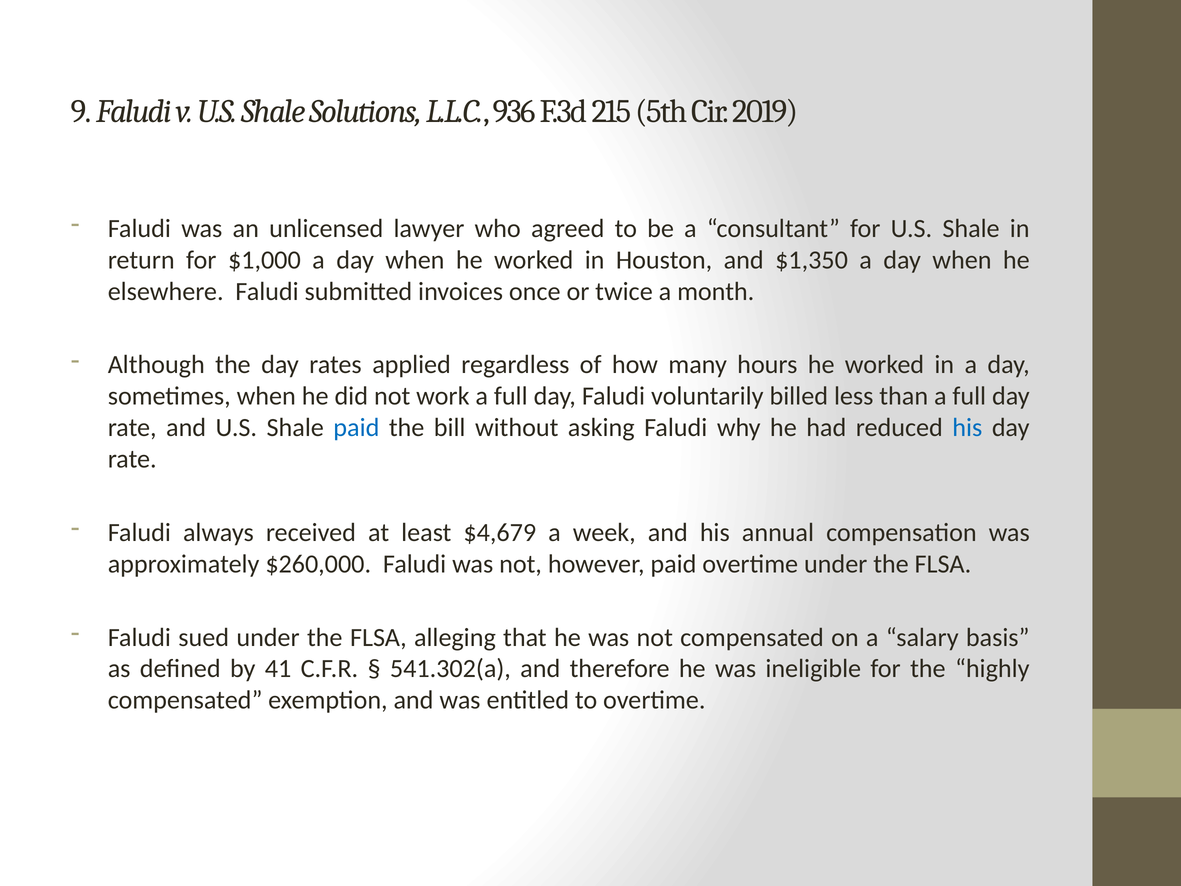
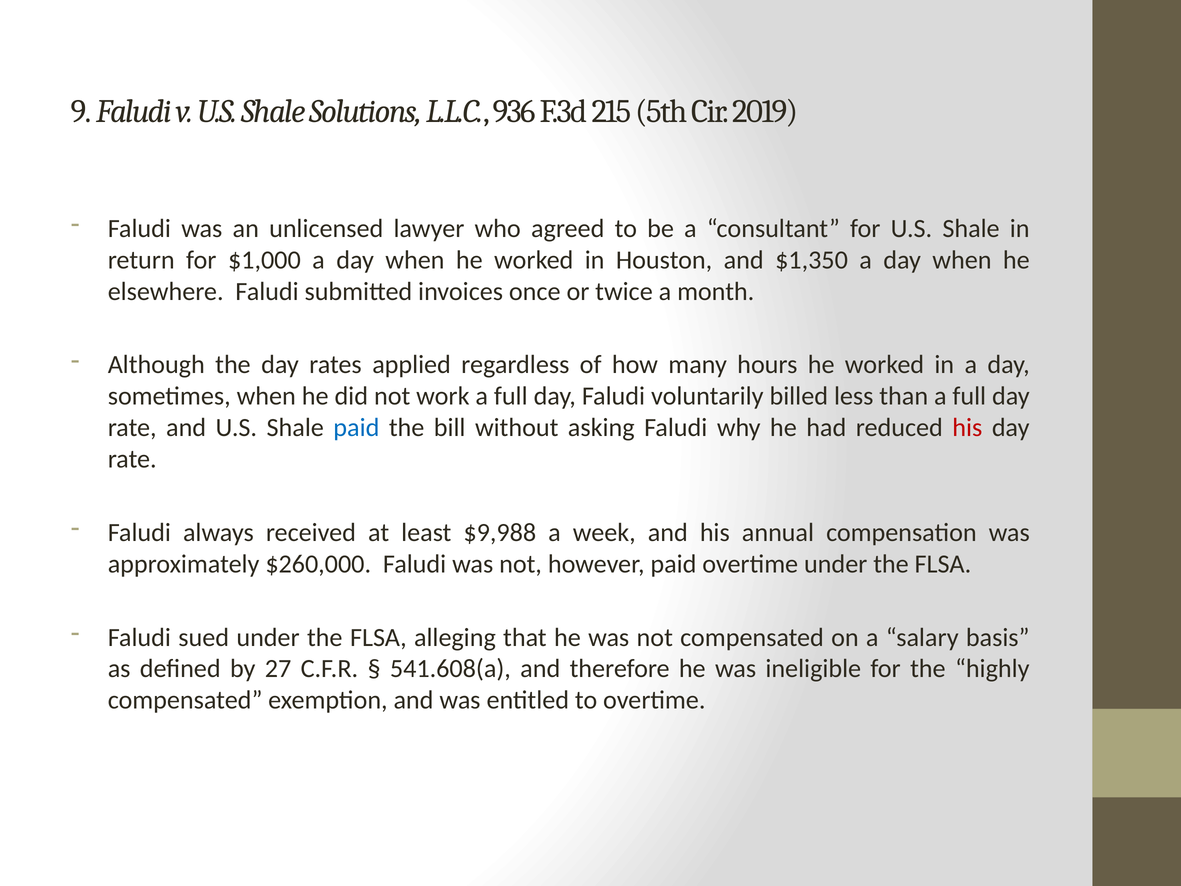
his at (967, 428) colour: blue -> red
$4,679: $4,679 -> $9,988
41: 41 -> 27
541.302(a: 541.302(a -> 541.608(a
